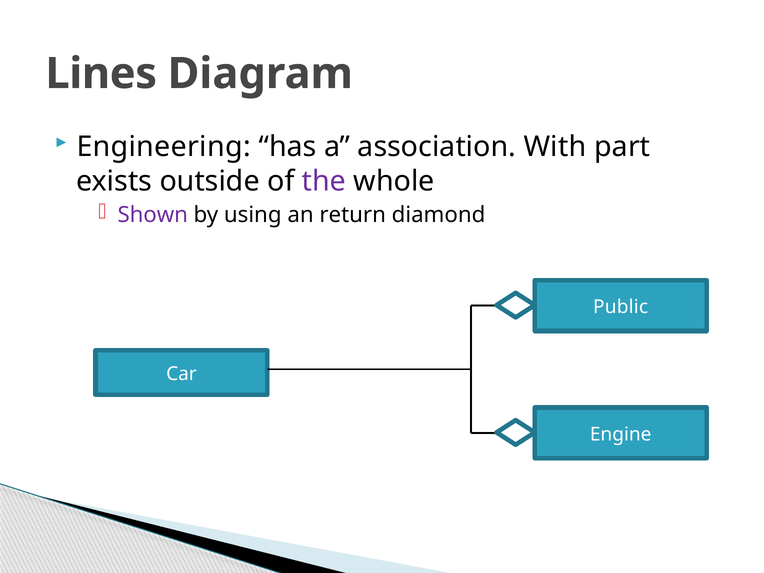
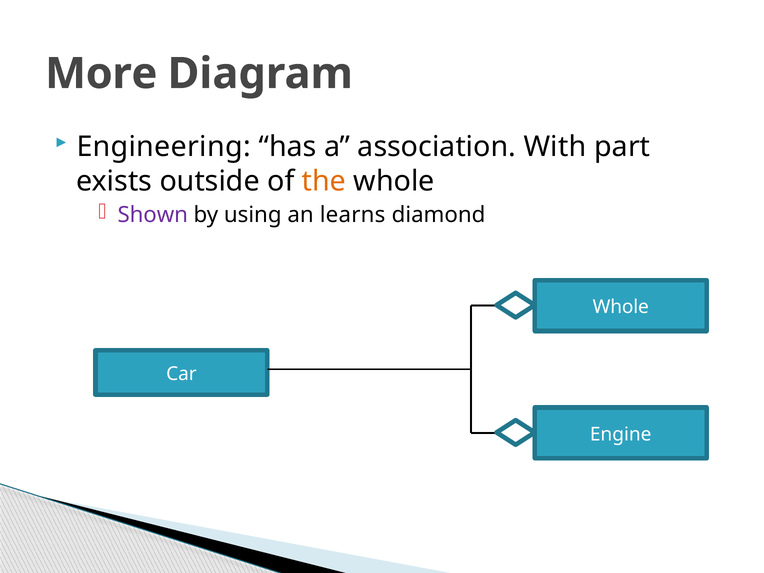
Lines: Lines -> More
the colour: purple -> orange
return: return -> learns
Public at (621, 307): Public -> Whole
